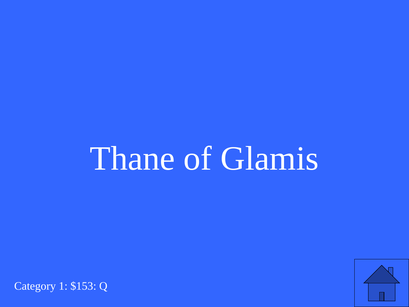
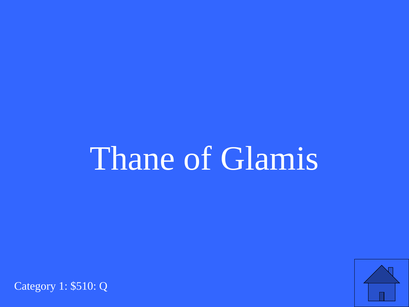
$153: $153 -> $510
